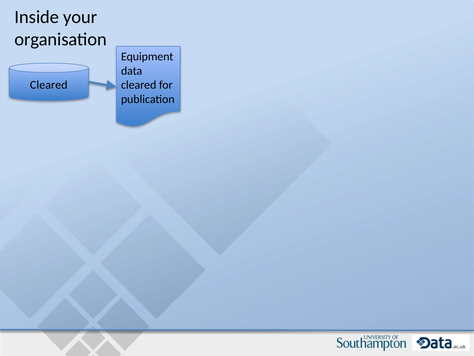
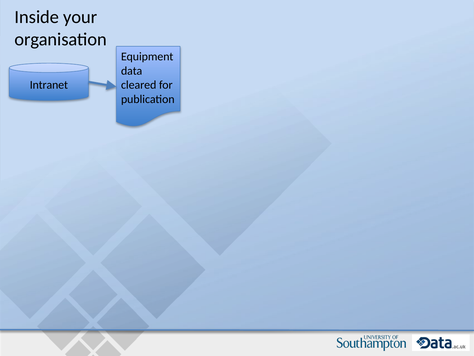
Cleared at (49, 85): Cleared -> Intranet
